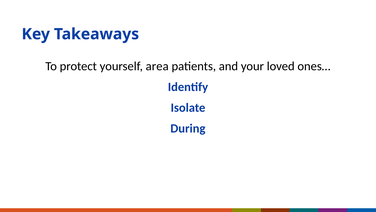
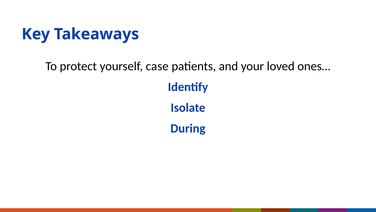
area: area -> case
